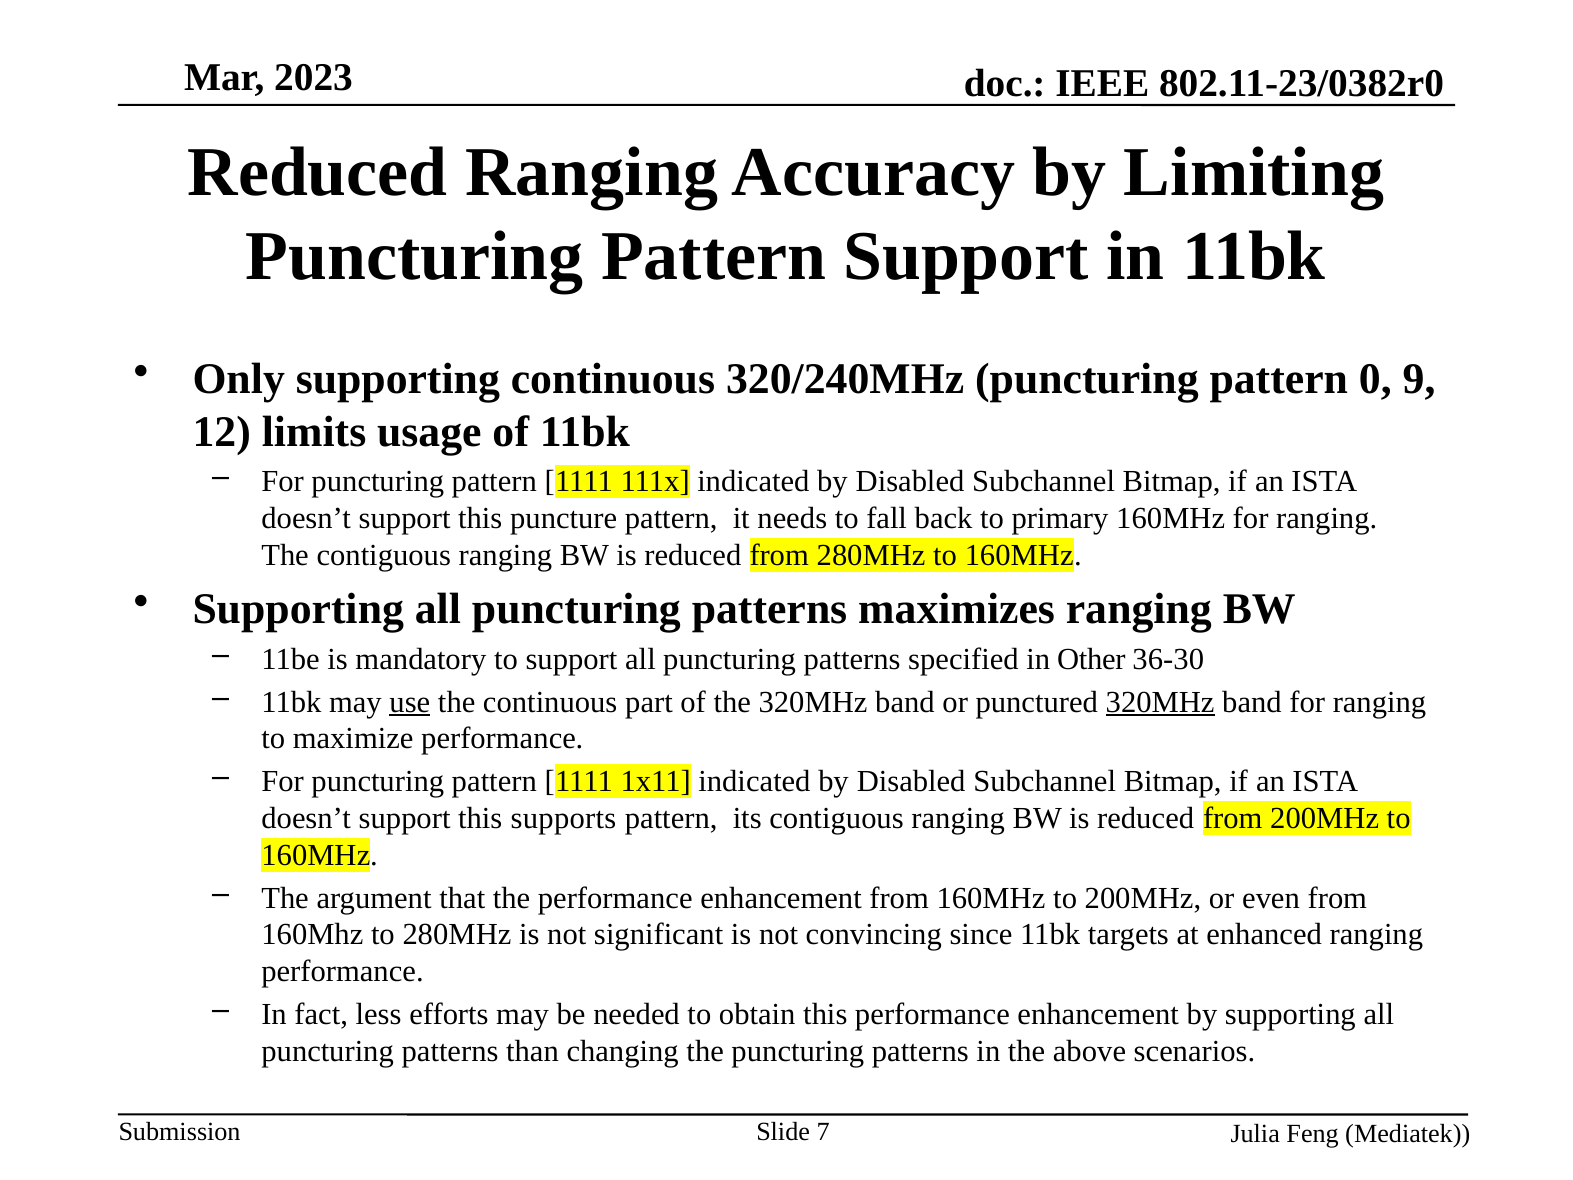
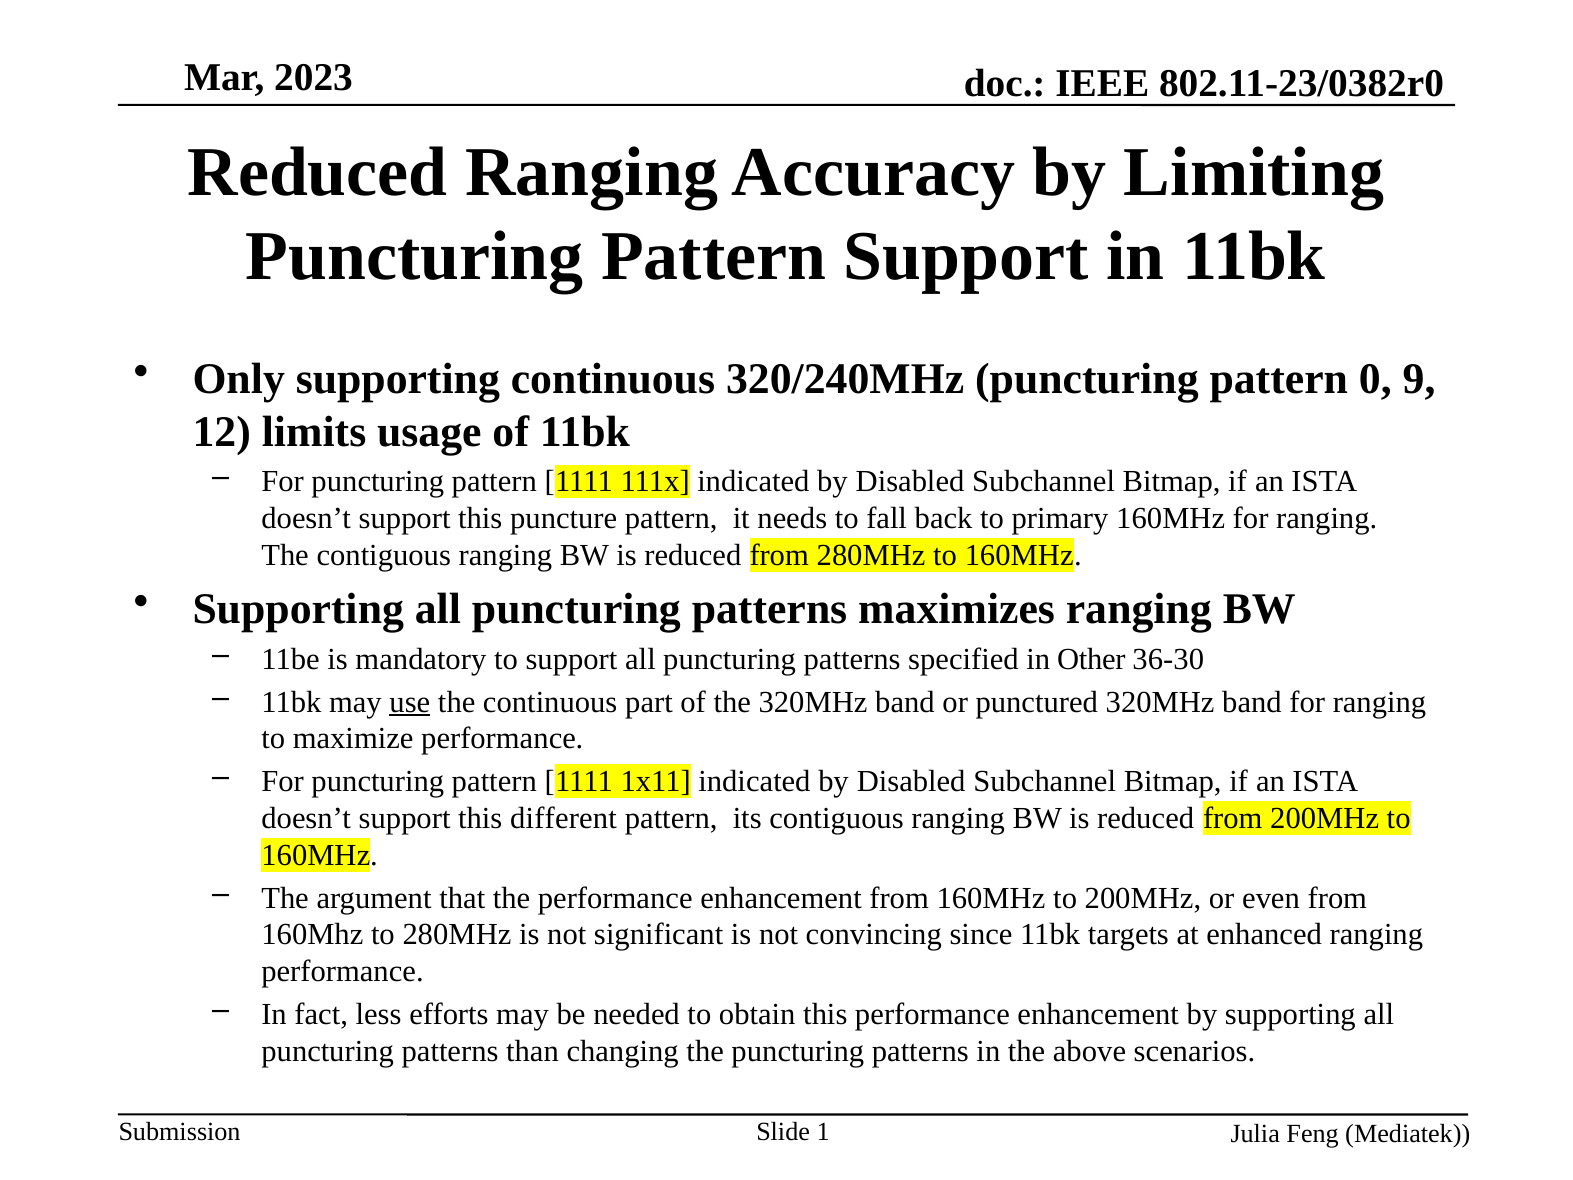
320MHz at (1160, 702) underline: present -> none
supports: supports -> different
7: 7 -> 1
